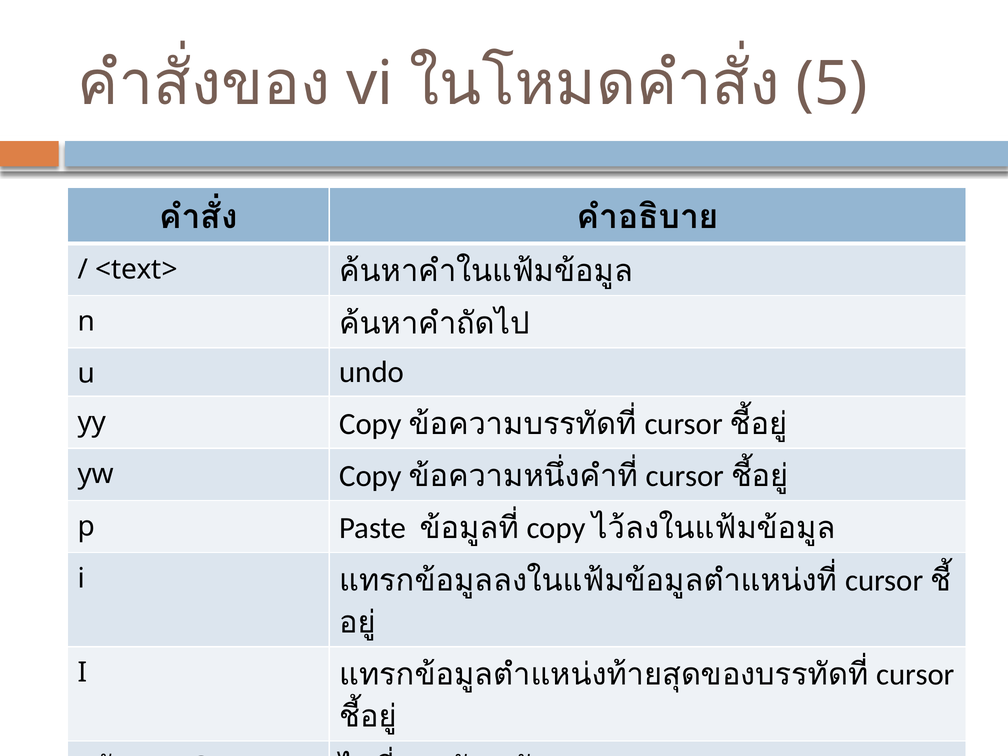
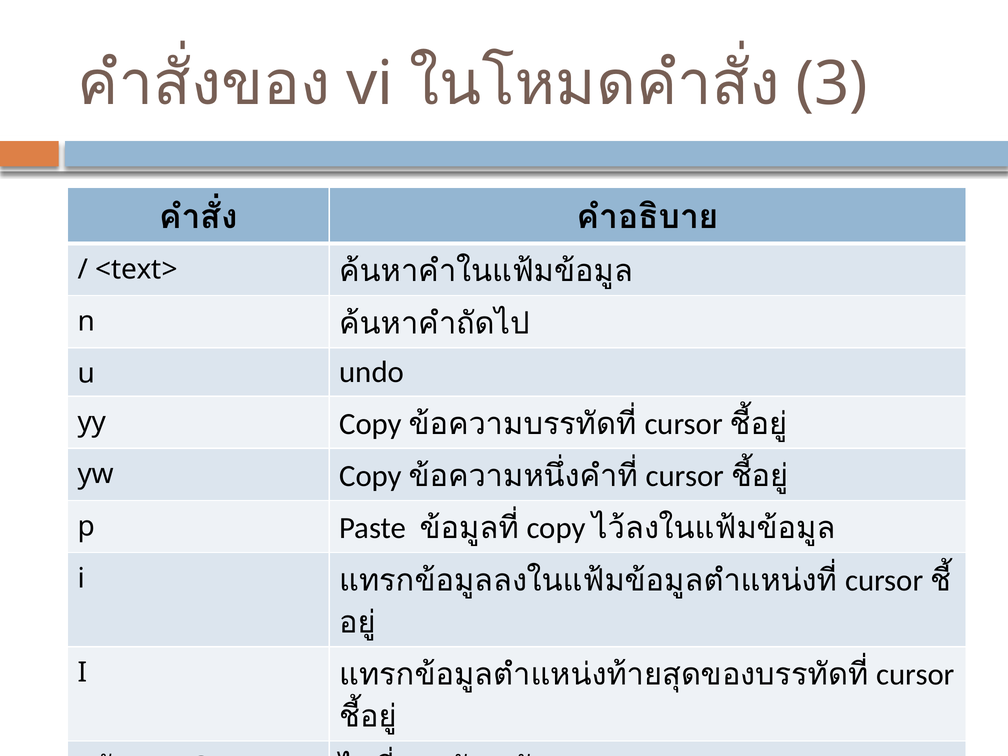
5: 5 -> 3
